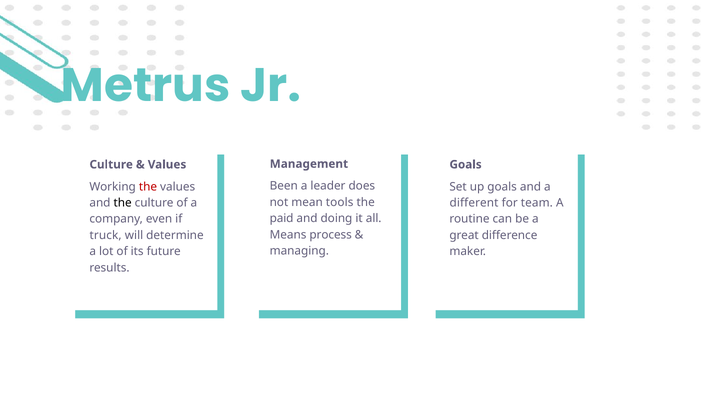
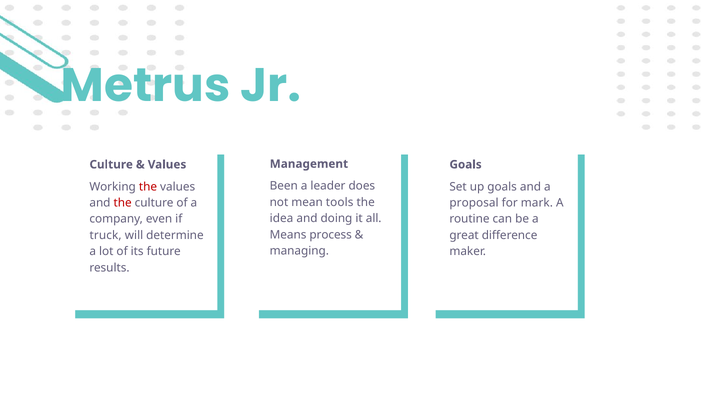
the at (123, 203) colour: black -> red
different: different -> proposal
team: team -> mark
paid: paid -> idea
